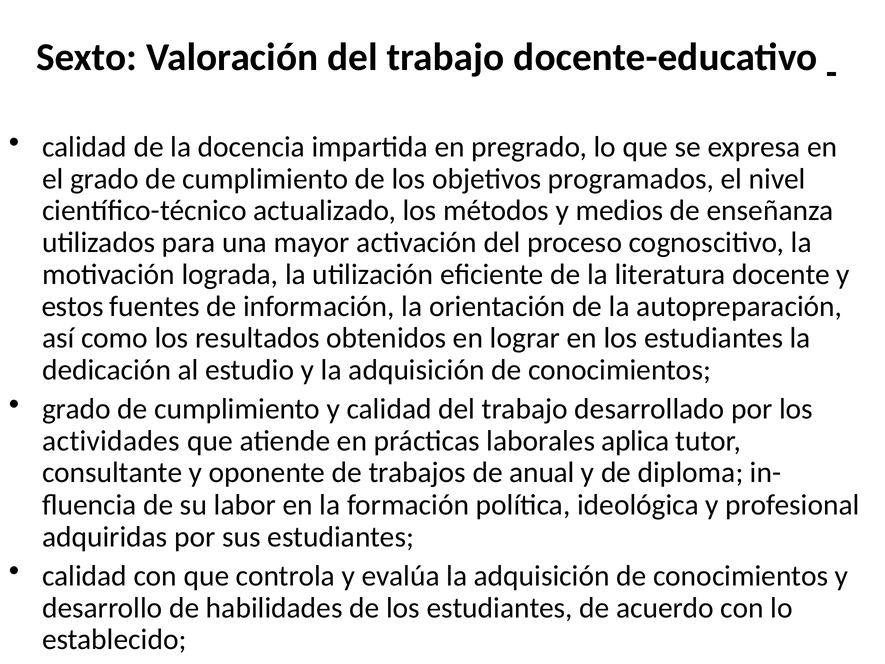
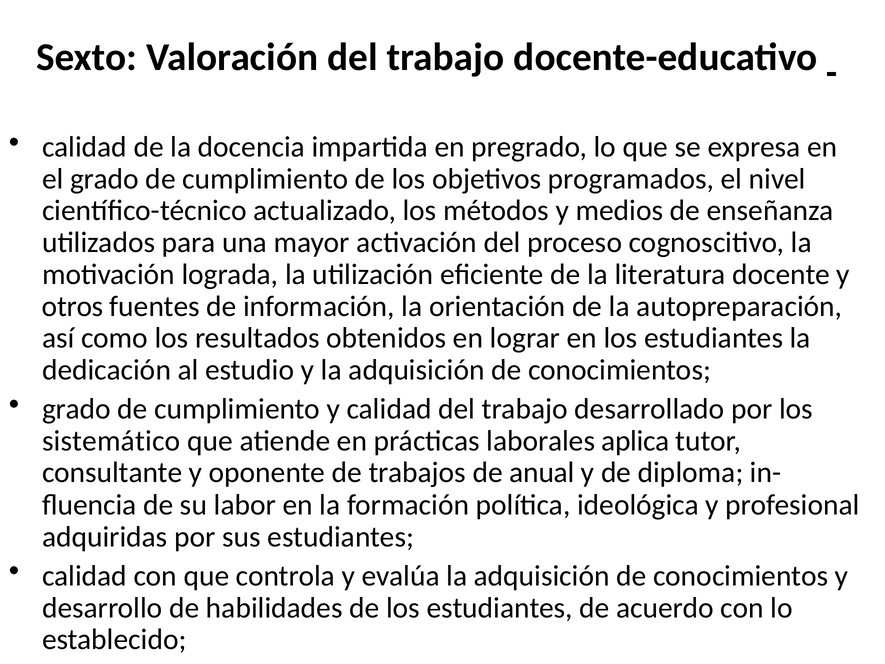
estos: estos -> otros
actividades: actividades -> sistemático
